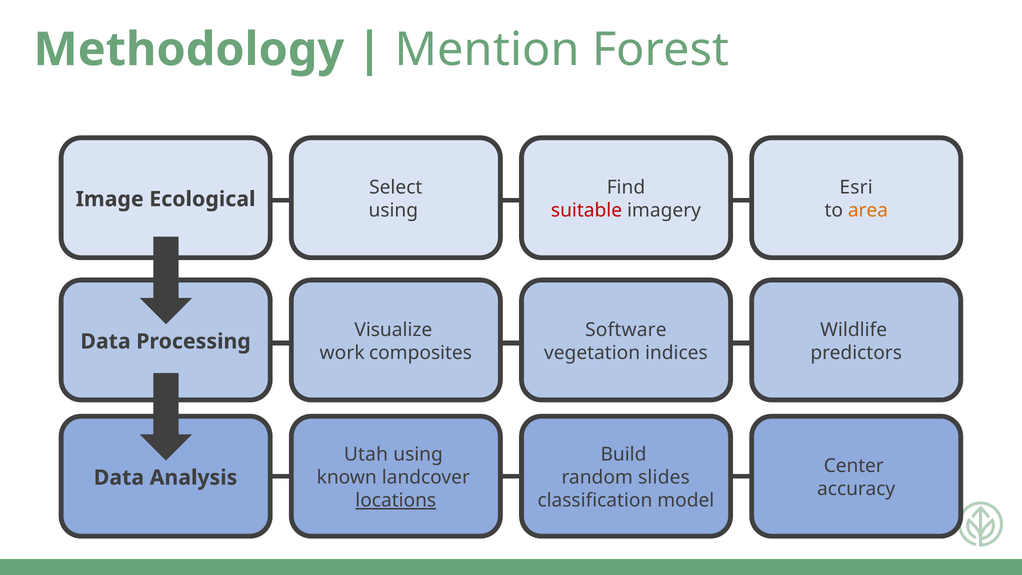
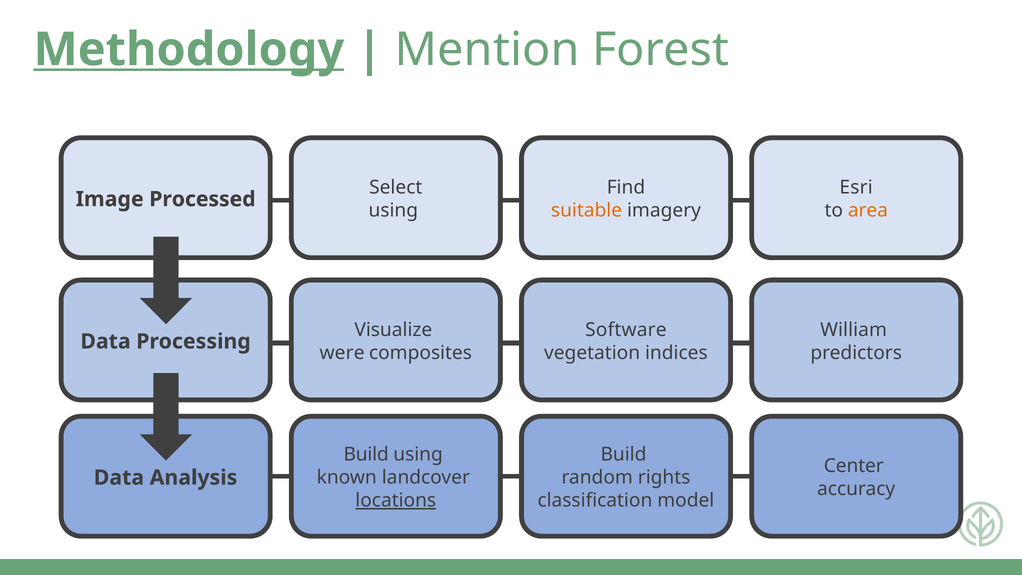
Methodology underline: none -> present
Ecological: Ecological -> Processed
suitable colour: red -> orange
Wildlife: Wildlife -> William
work: work -> were
Utah at (366, 454): Utah -> Build
slides: slides -> rights
